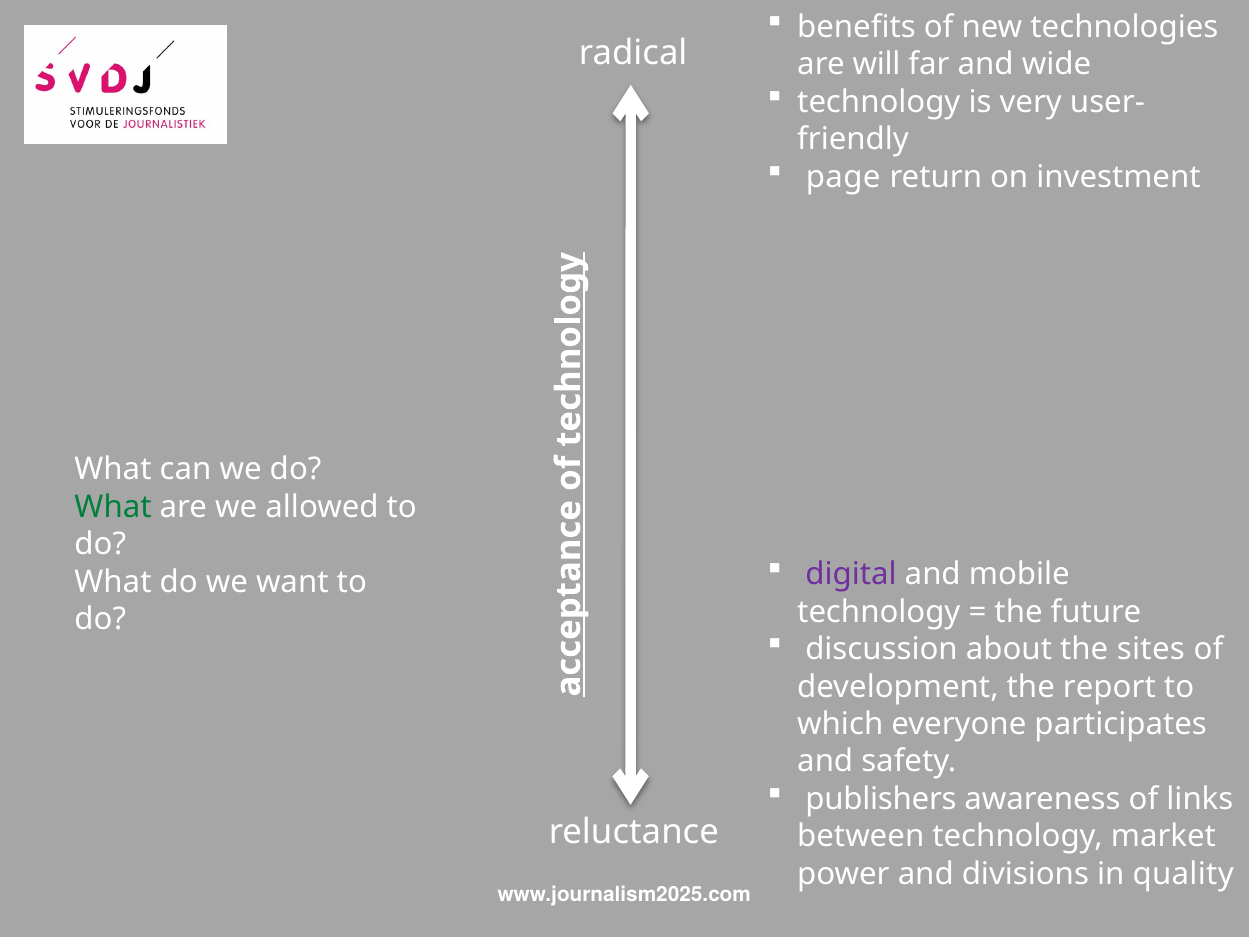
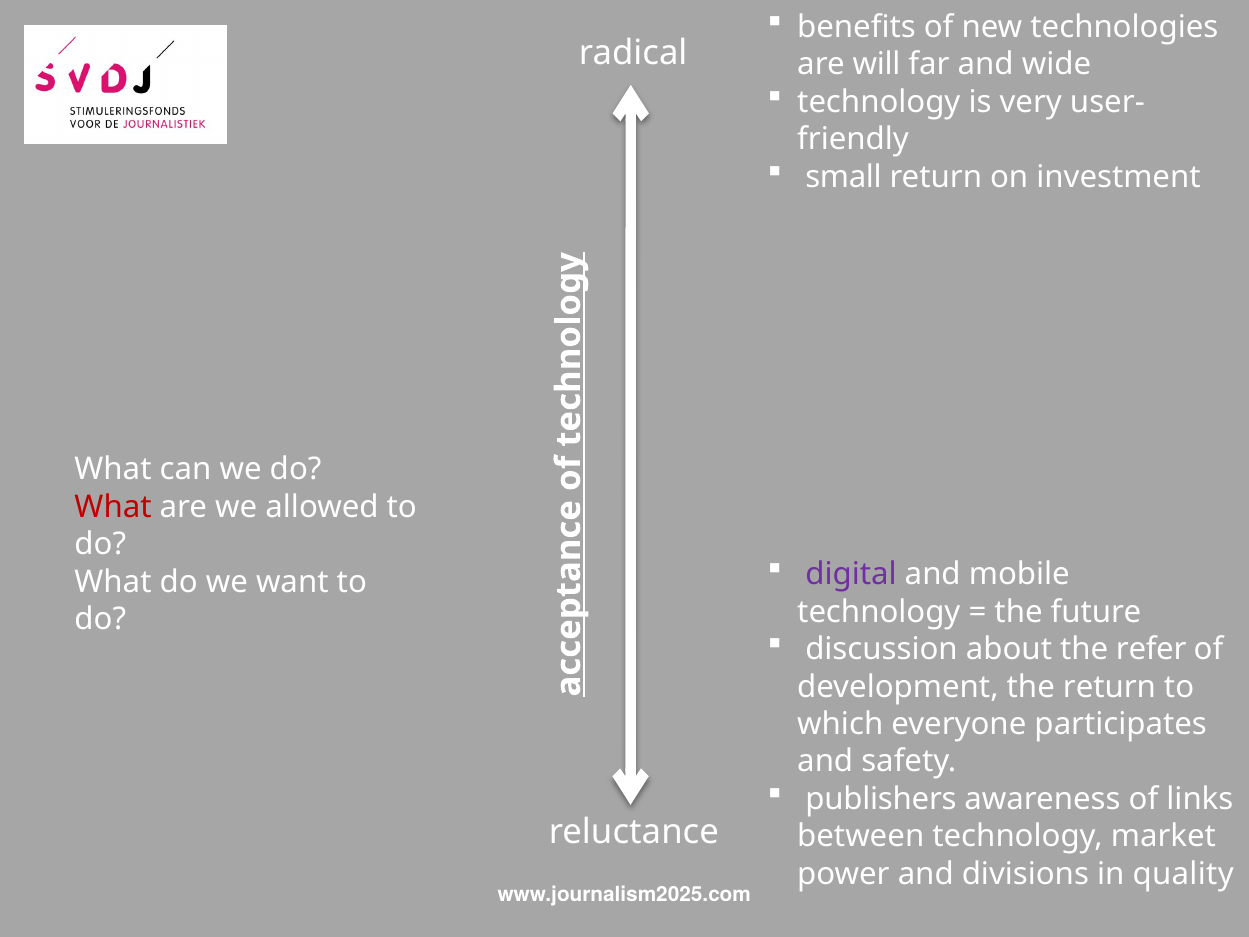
page: page -> small
What at (113, 507) colour: green -> red
sites: sites -> refer
the report: report -> return
